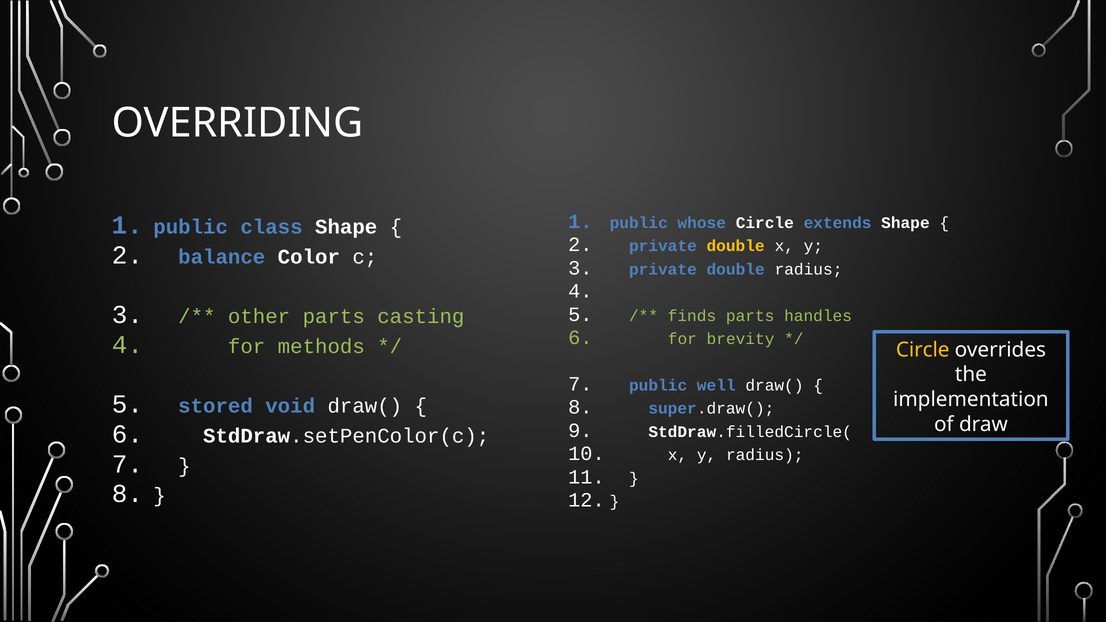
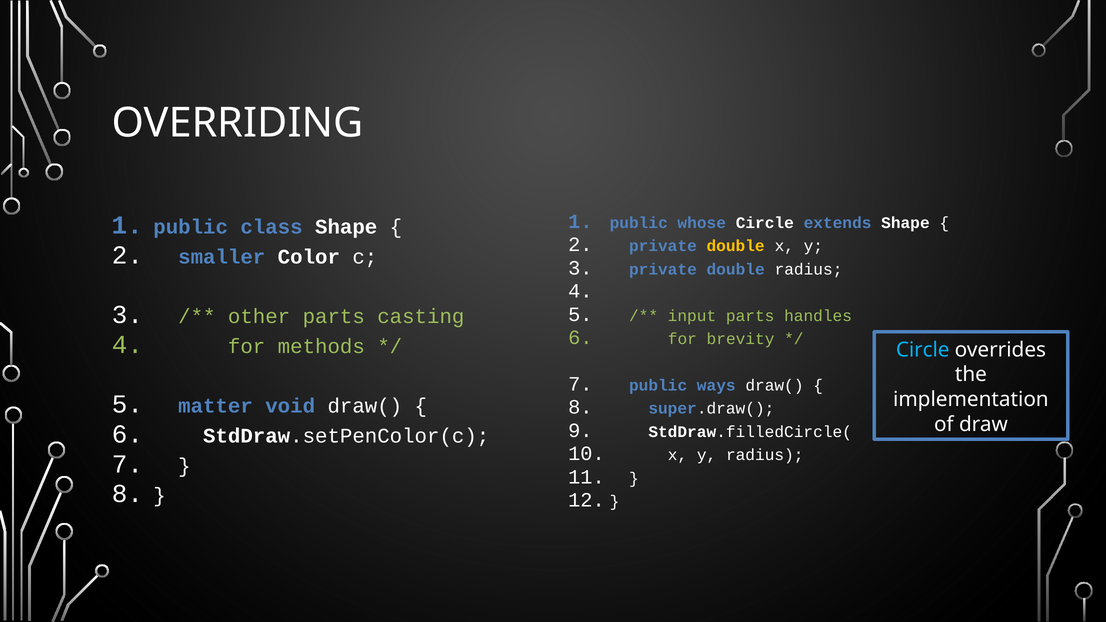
balance: balance -> smaller
finds: finds -> input
Circle at (923, 350) colour: yellow -> light blue
well: well -> ways
stored: stored -> matter
